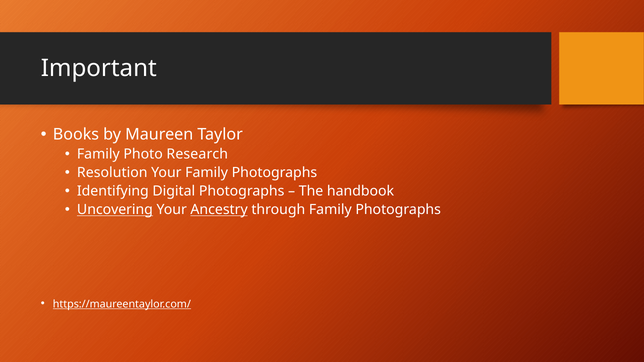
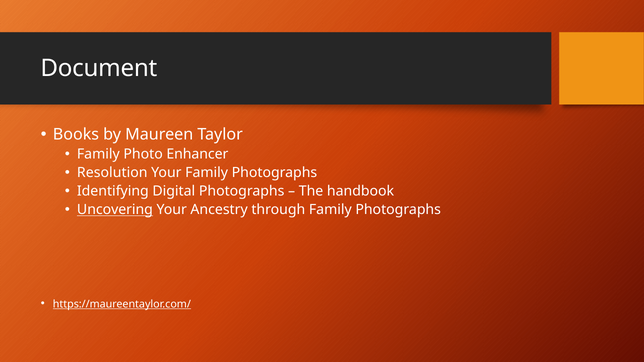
Important: Important -> Document
Research: Research -> Enhancer
Ancestry underline: present -> none
